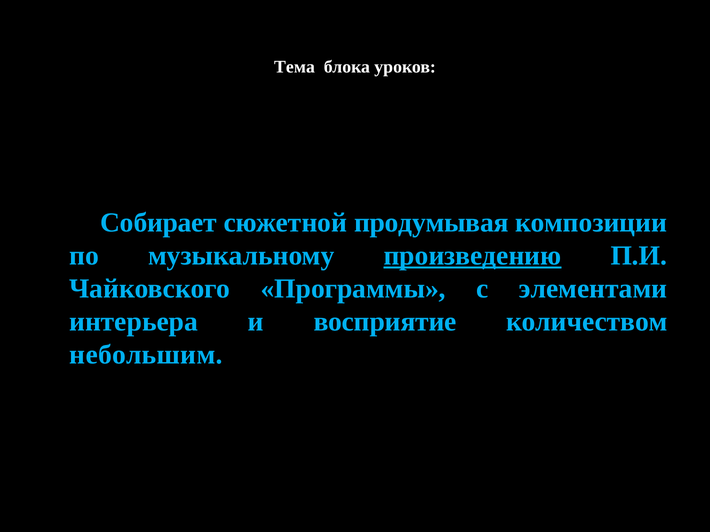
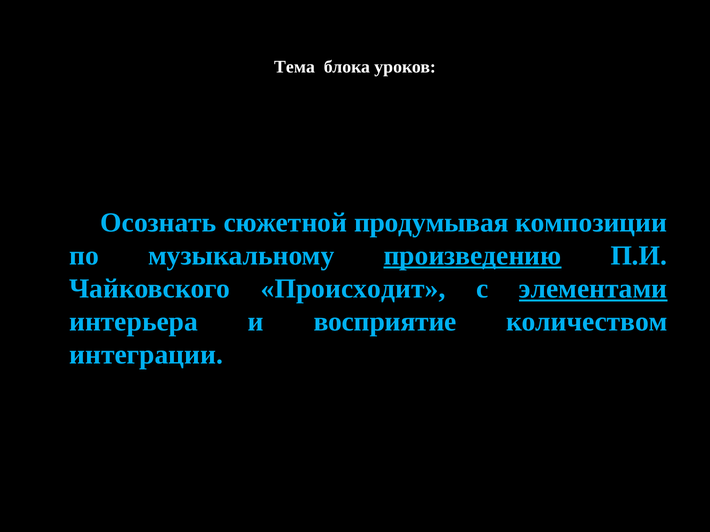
Собирает: Собирает -> Осознать
Программы: Программы -> Происходит
элементами underline: none -> present
небольшим: небольшим -> интеграции
